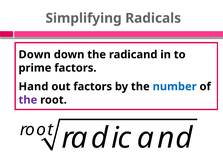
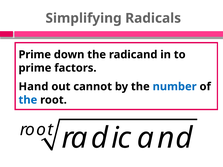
Down at (35, 55): Down -> Prime
out factors: factors -> cannot
the at (28, 100) colour: purple -> blue
